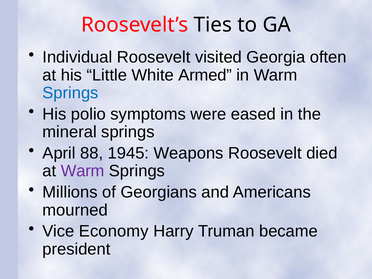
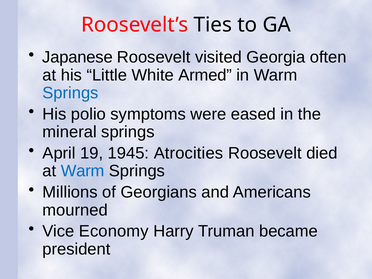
Individual: Individual -> Japanese
88: 88 -> 19
Weapons: Weapons -> Atrocities
Warm at (83, 171) colour: purple -> blue
